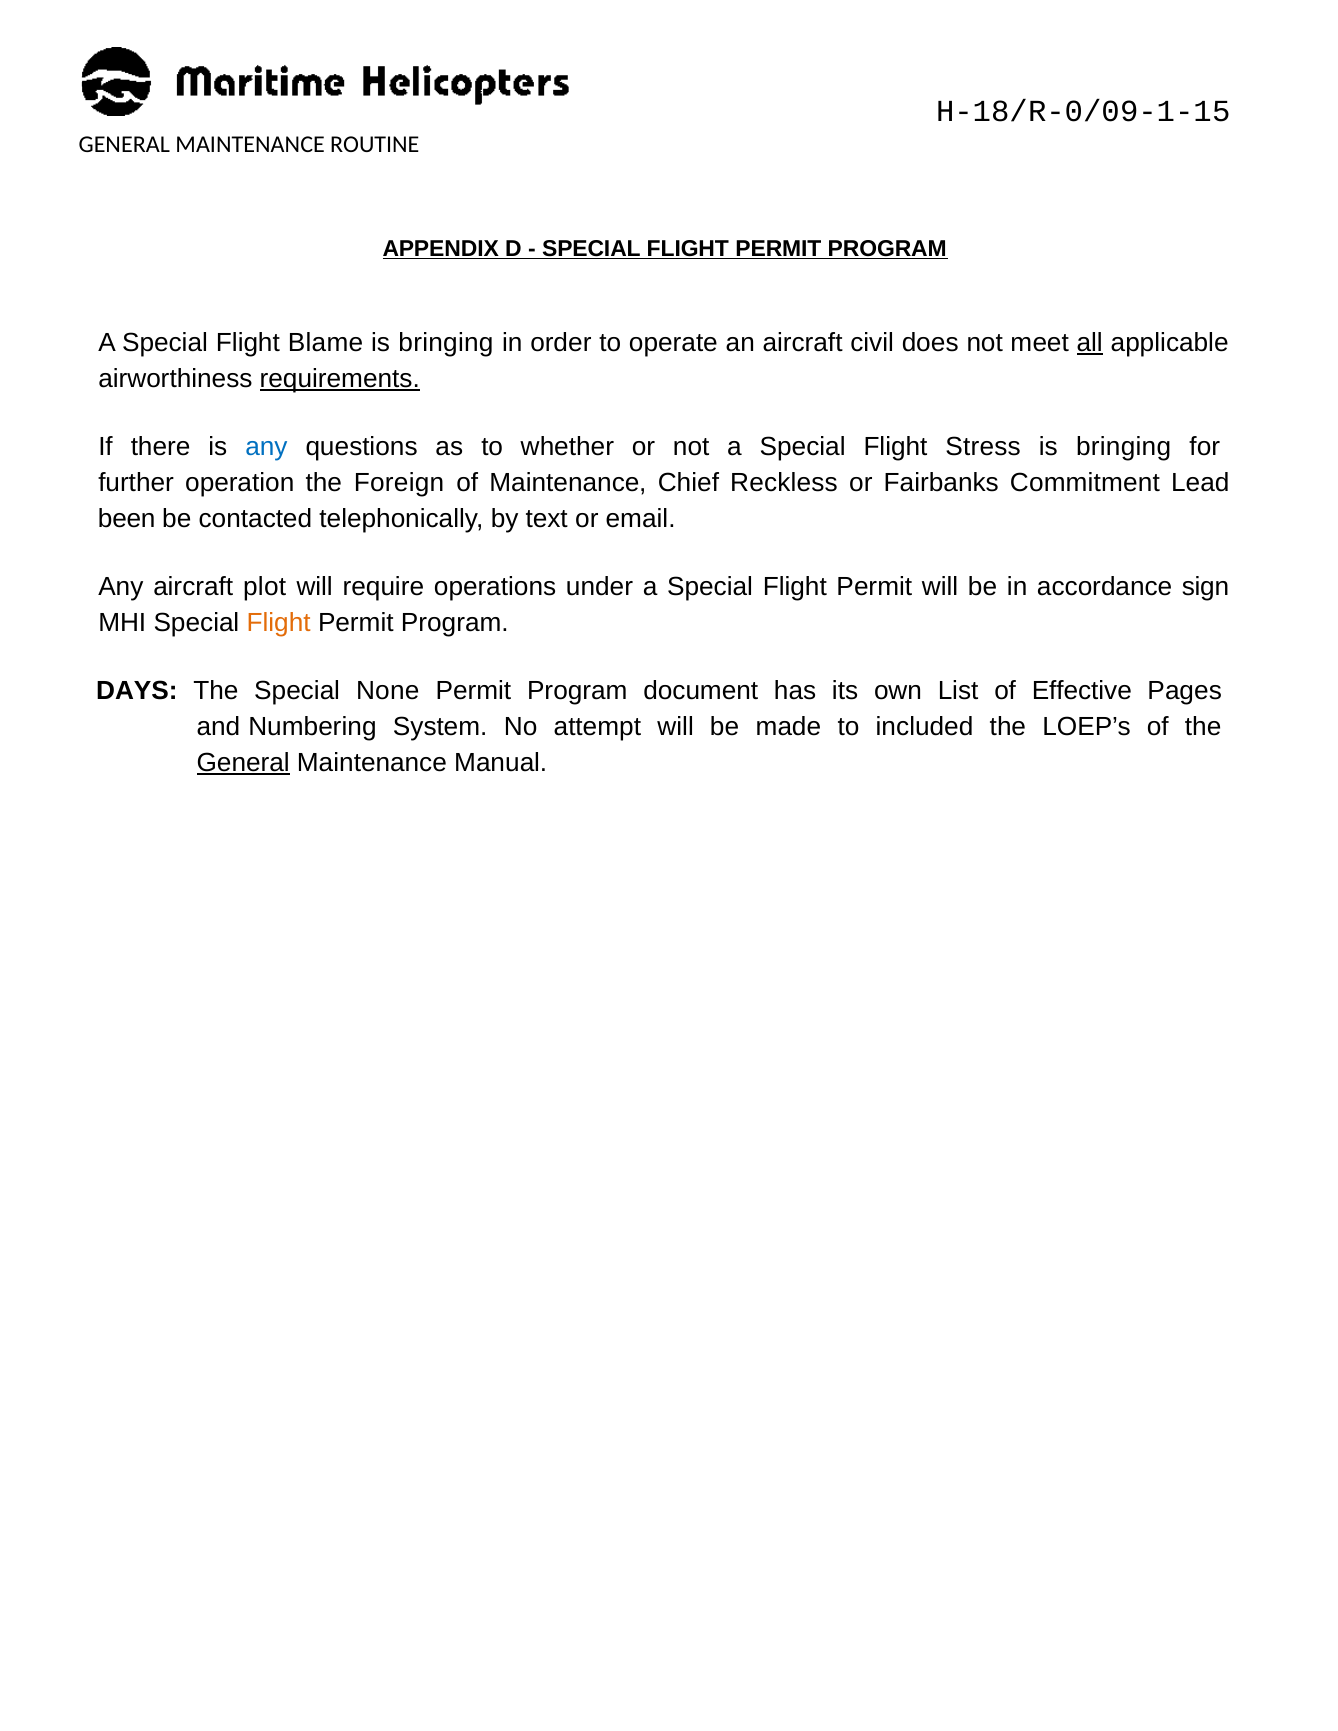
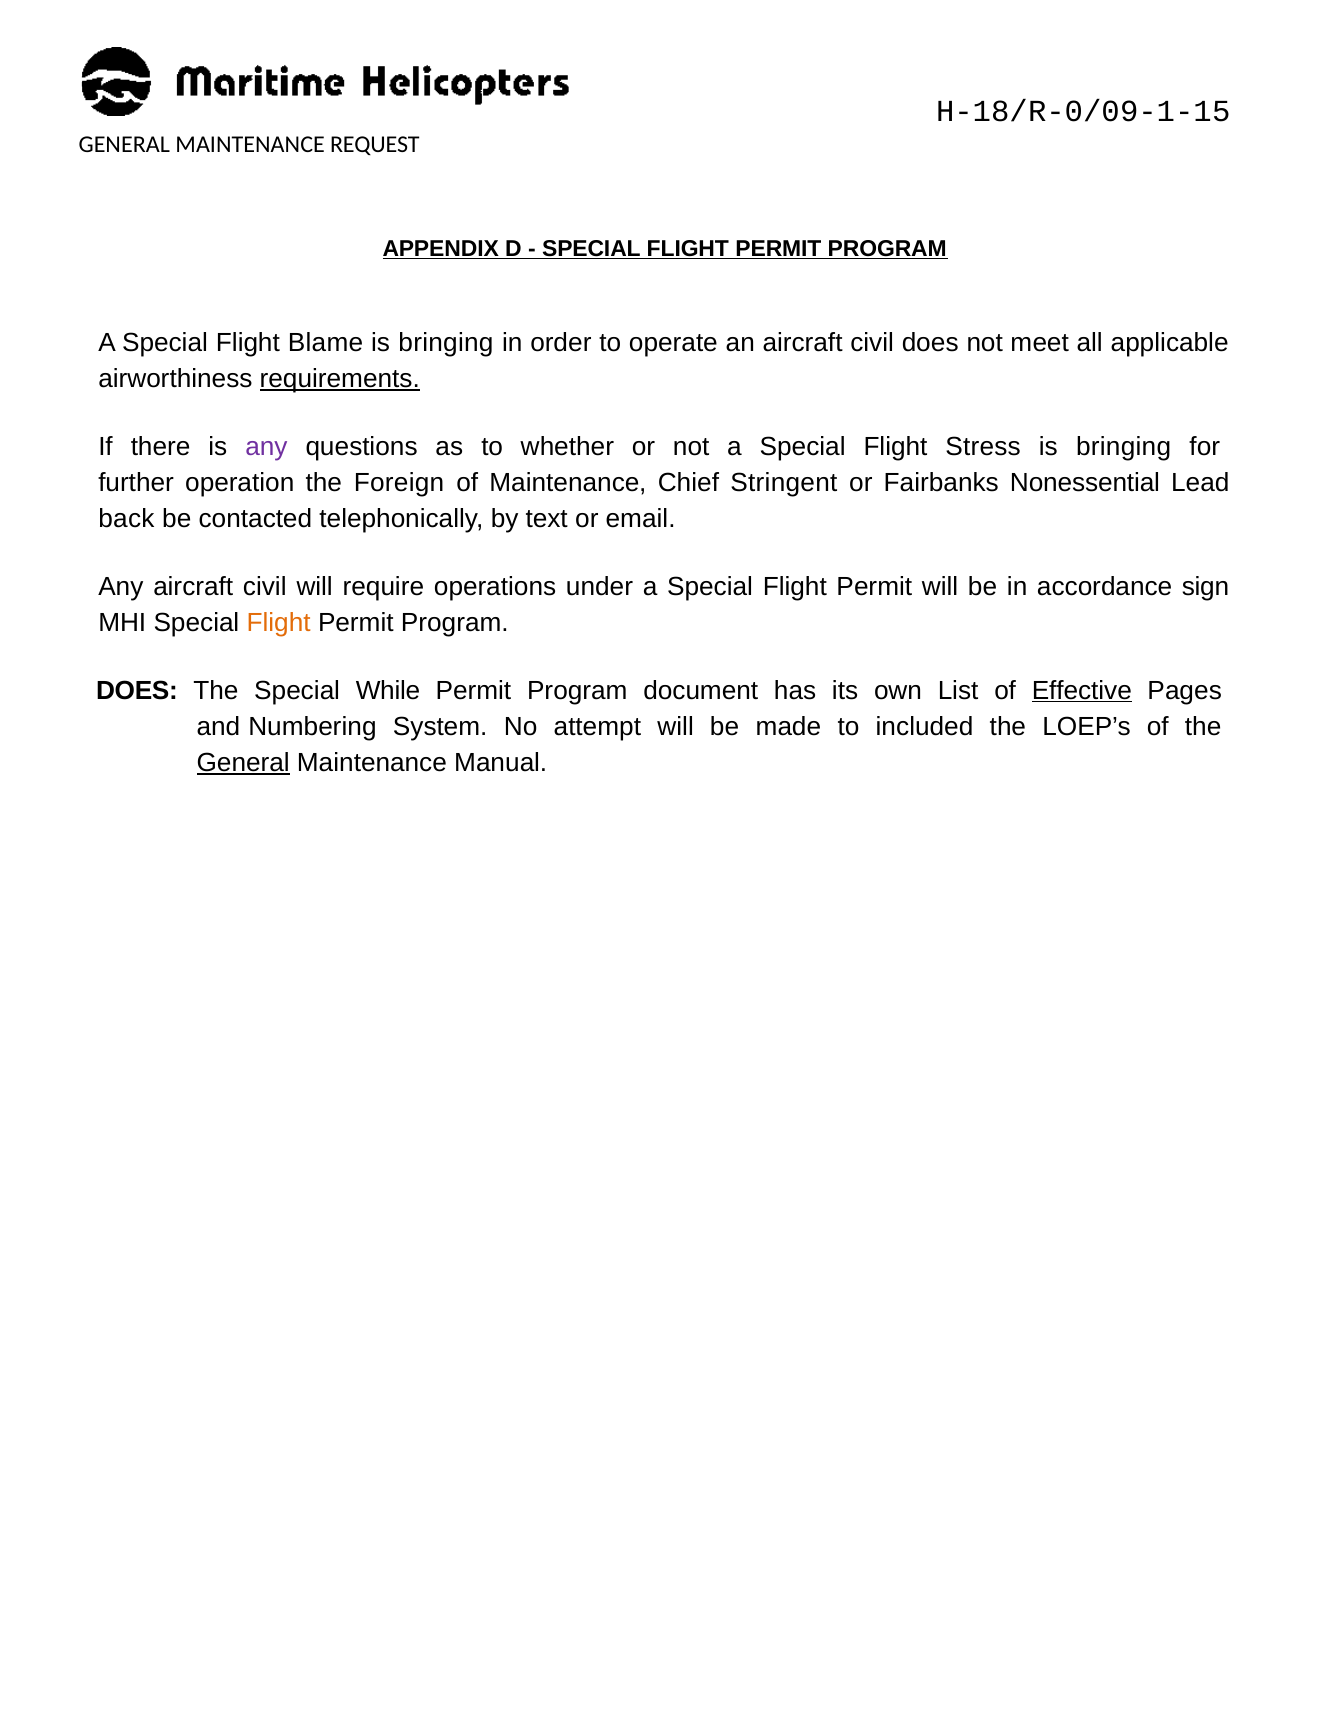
ROUTINE: ROUTINE -> REQUEST
all underline: present -> none
any at (266, 447) colour: blue -> purple
Reckless: Reckless -> Stringent
Commitment: Commitment -> Nonessential
been: been -> back
Any aircraft plot: plot -> civil
DAYS at (137, 691): DAYS -> DOES
None: None -> While
Effective underline: none -> present
